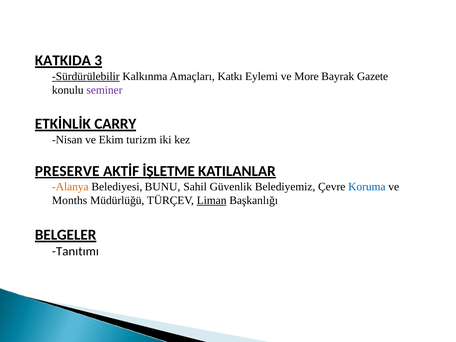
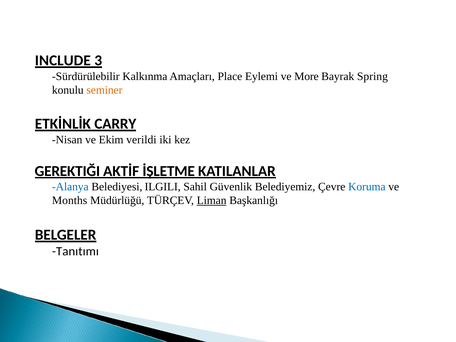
KATKIDA: KATKIDA -> INCLUDE
Sürdürülebilir underline: present -> none
Katkı: Katkı -> Place
Gazete: Gazete -> Spring
seminer colour: purple -> orange
turizm: turizm -> verildi
PRESERVE: PRESERVE -> GEREKTIĞI
Alanya colour: orange -> blue
BUNU: BUNU -> ILGILI
